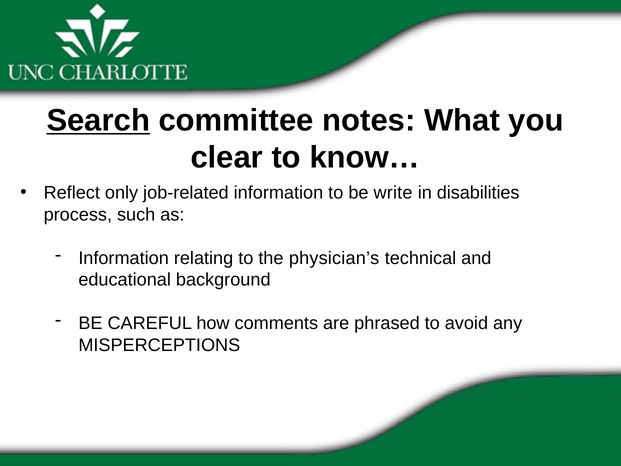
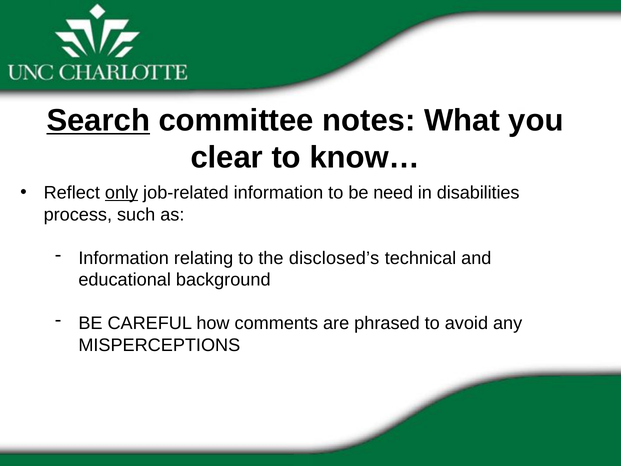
only underline: none -> present
write: write -> need
physician’s: physician’s -> disclosed’s
